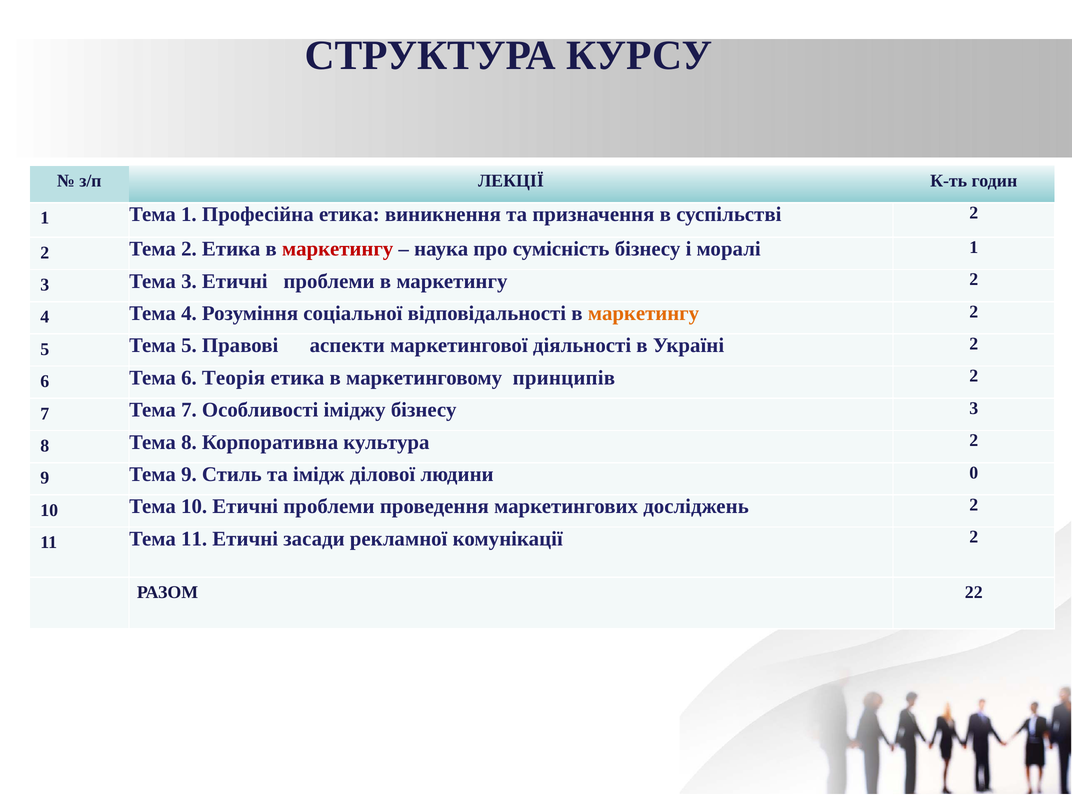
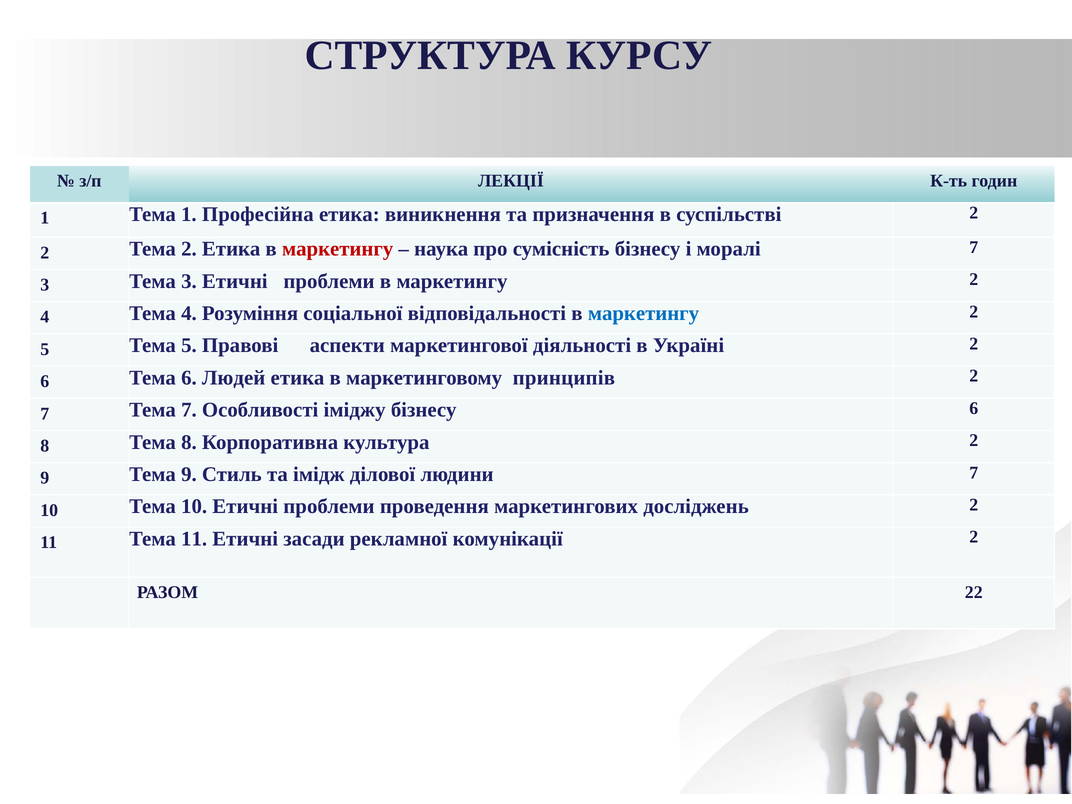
моралі 1: 1 -> 7
маркетингу at (644, 313) colour: orange -> blue
Теорія: Теорія -> Людей
бізнесу 3: 3 -> 6
людини 0: 0 -> 7
